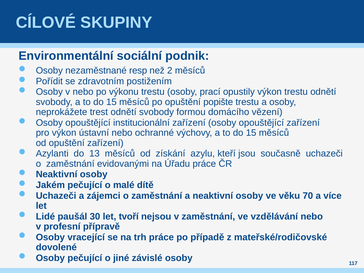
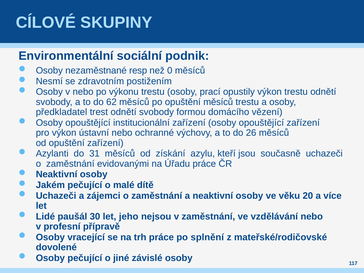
2: 2 -> 0
Pořídit: Pořídit -> Nesmí
15 at (111, 102): 15 -> 62
opuštění popište: popište -> měsíců
neprokážete: neprokážete -> předkladatel
15 at (251, 133): 15 -> 26
13: 13 -> 31
70: 70 -> 20
tvoří: tvoří -> jeho
případě: případě -> splnění
